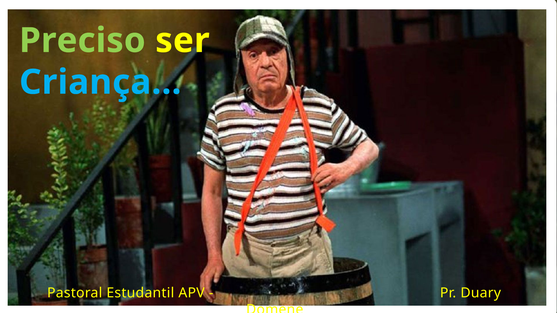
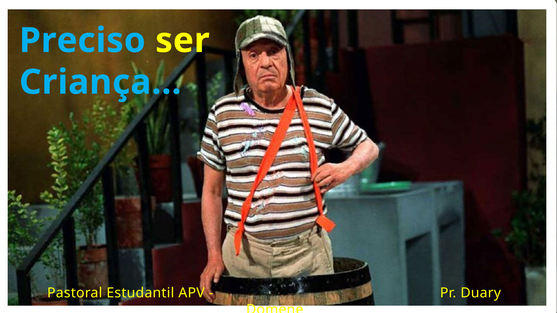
Preciso colour: light green -> light blue
